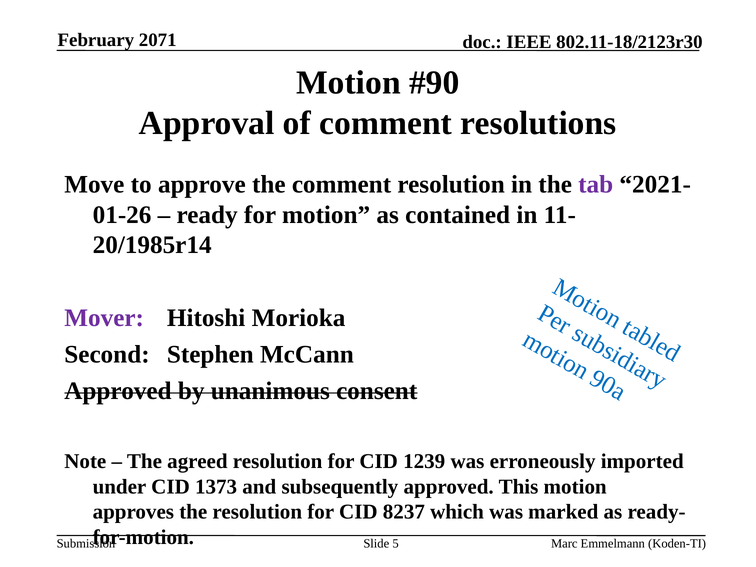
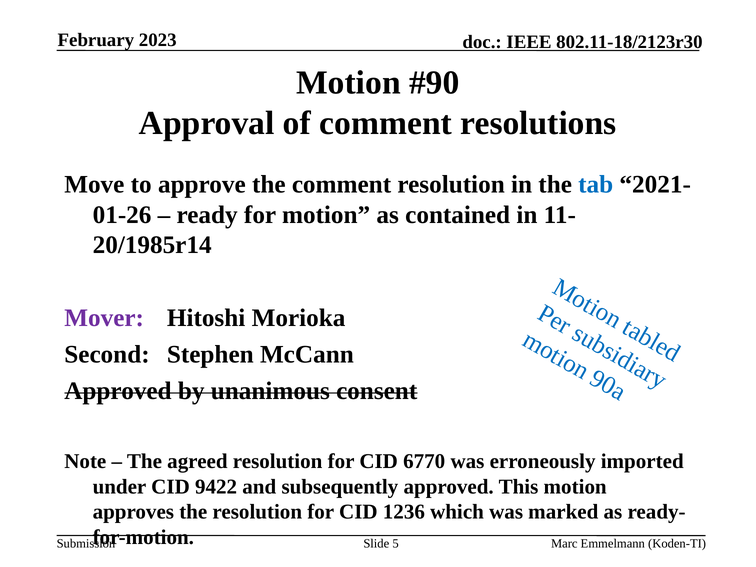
2071: 2071 -> 2023
tab colour: purple -> blue
1239: 1239 -> 6770
1373: 1373 -> 9422
8237: 8237 -> 1236
